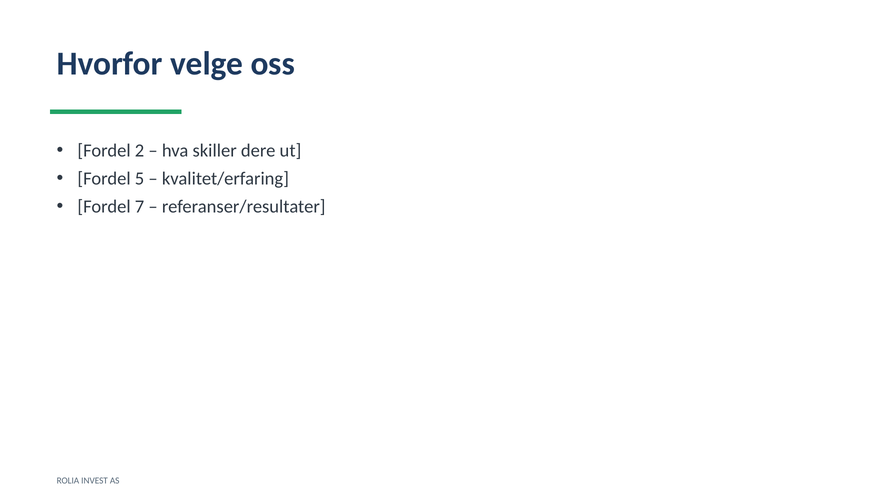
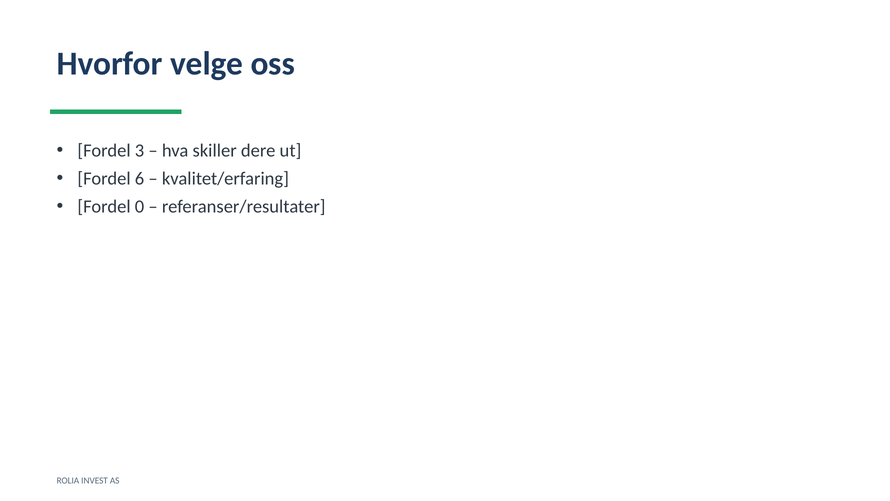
2: 2 -> 3
5: 5 -> 6
7: 7 -> 0
